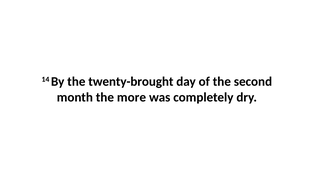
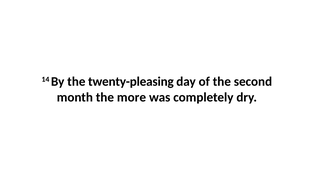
twenty-brought: twenty-brought -> twenty-pleasing
